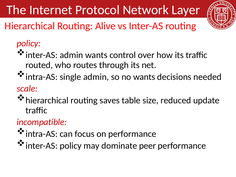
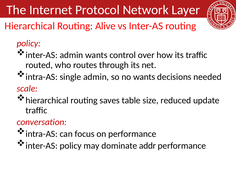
incompatible: incompatible -> conversation
peer: peer -> addr
